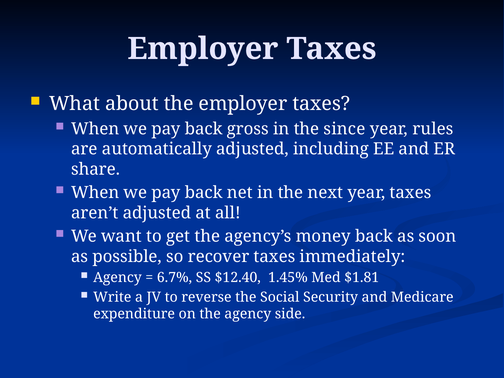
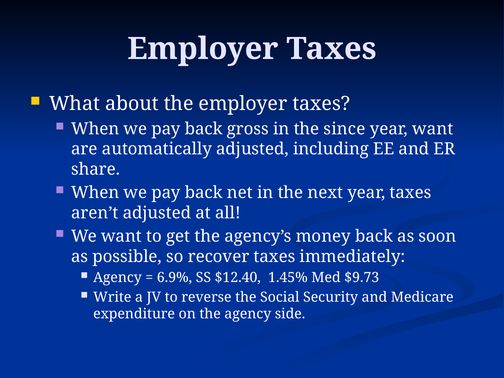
year rules: rules -> want
6.7%: 6.7% -> 6.9%
$1.81: $1.81 -> $9.73
